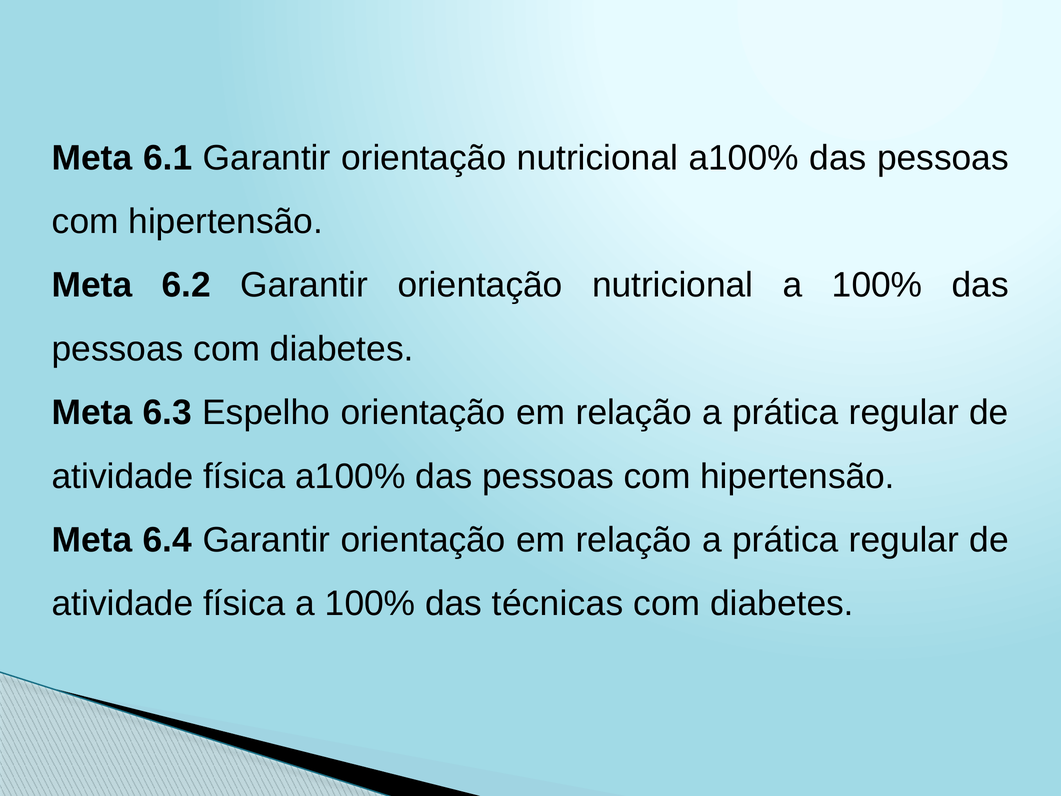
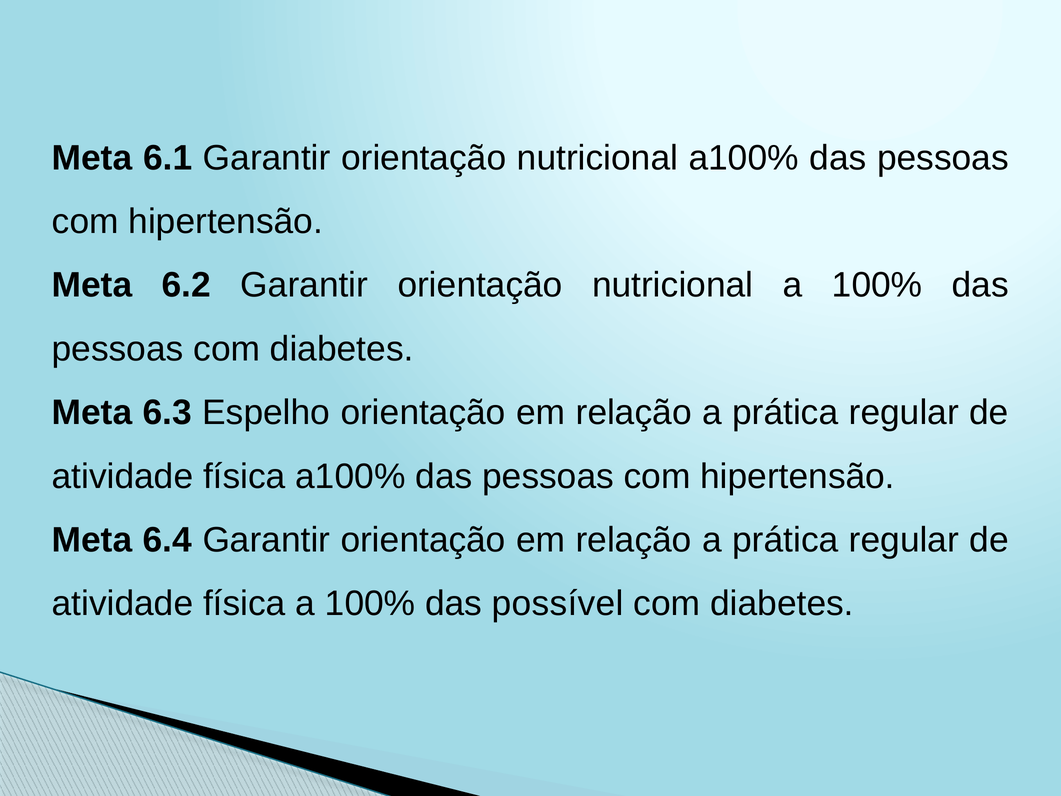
técnicas: técnicas -> possível
